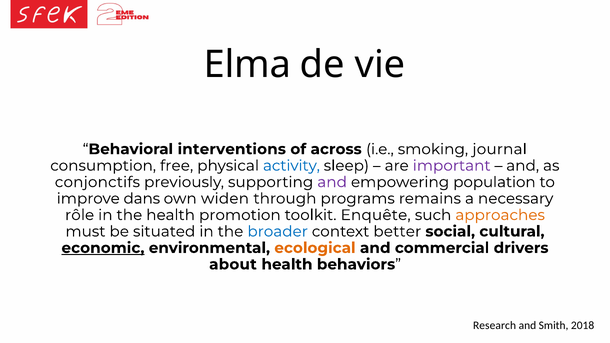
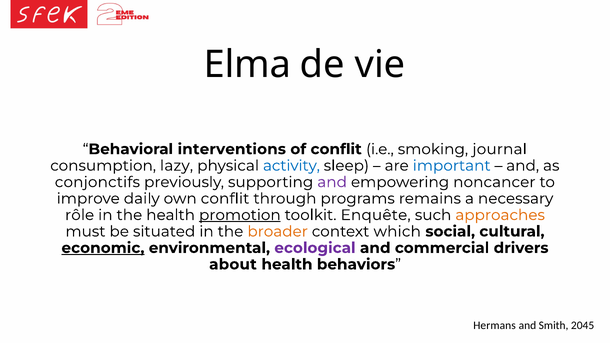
of across: across -> conflit
free: free -> lazy
important colour: purple -> blue
population: population -> noncancer
dans: dans -> daily
own widen: widen -> conflit
promotion underline: none -> present
broader colour: blue -> orange
better: better -> which
ecological colour: orange -> purple
Research: Research -> Hermans
2018: 2018 -> 2045
